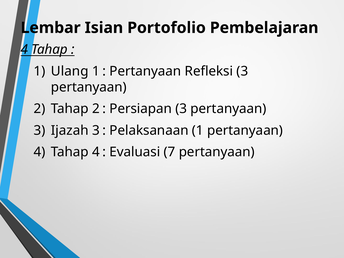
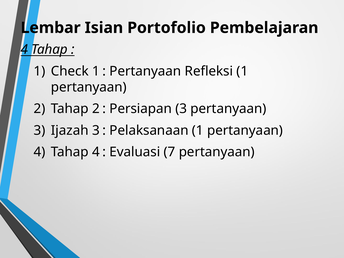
Ulang: Ulang -> Check
Refleksi 3: 3 -> 1
